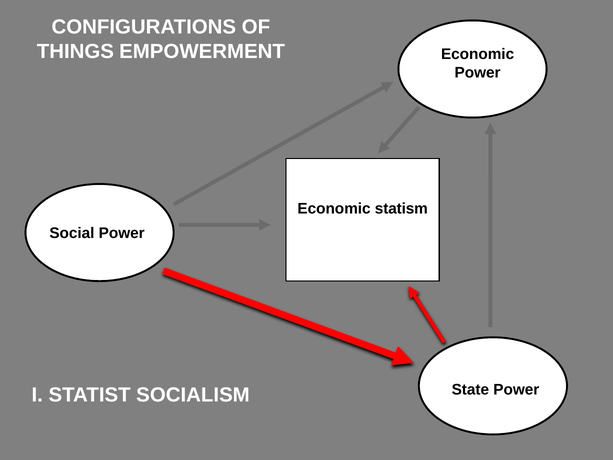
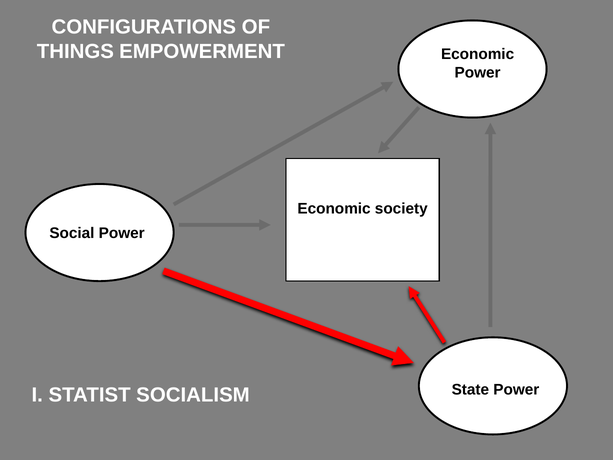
statism: statism -> society
